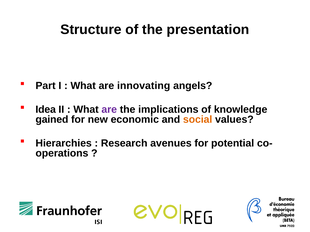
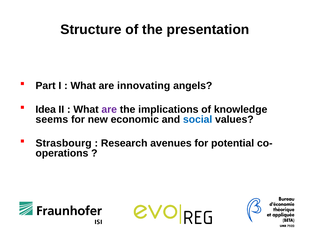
gained: gained -> seems
social colour: orange -> blue
Hierarchies: Hierarchies -> Strasbourg
